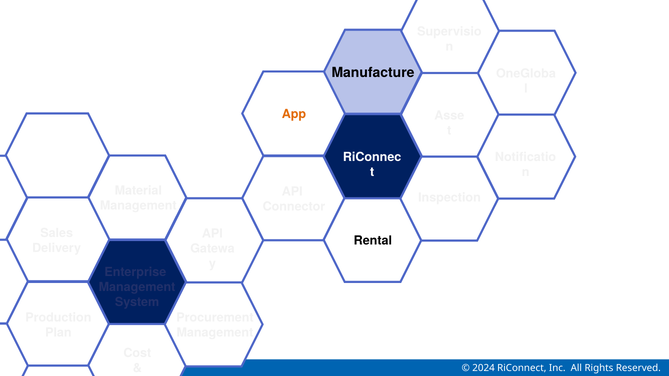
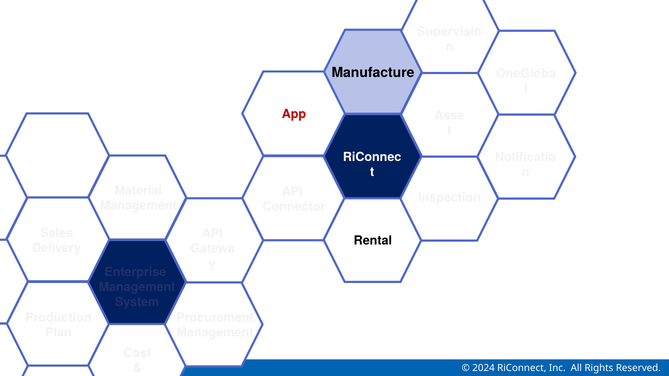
App colour: orange -> red
